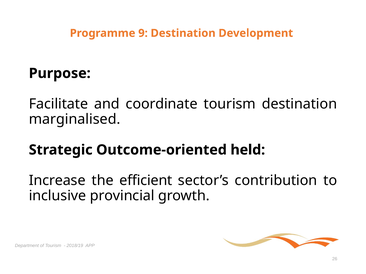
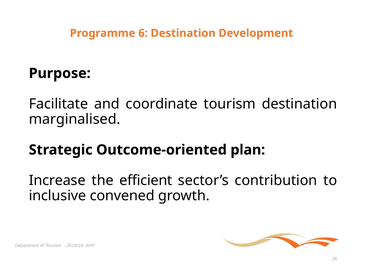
9: 9 -> 6
held: held -> plan
provincial: provincial -> convened
